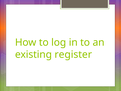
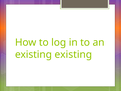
existing register: register -> existing
